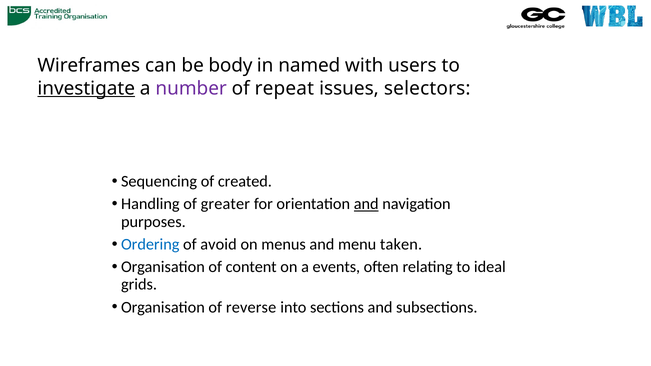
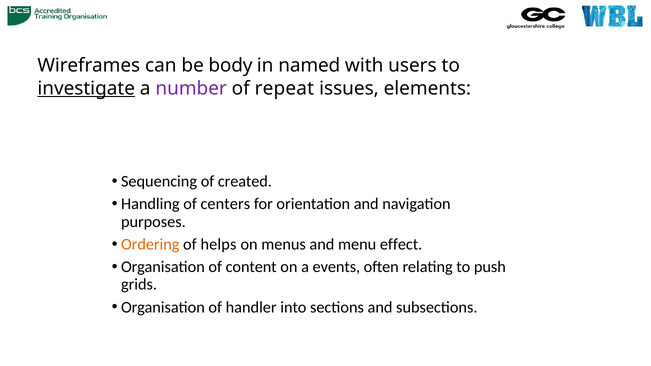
selectors: selectors -> elements
greater: greater -> centers
and at (366, 204) underline: present -> none
Ordering colour: blue -> orange
avoid: avoid -> helps
taken: taken -> effect
ideal: ideal -> push
reverse: reverse -> handler
